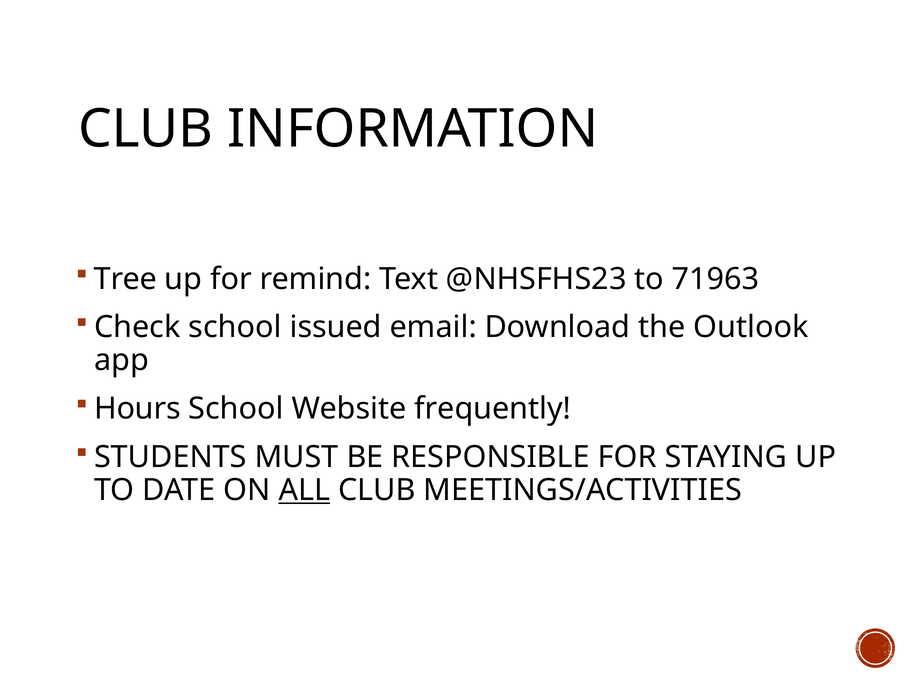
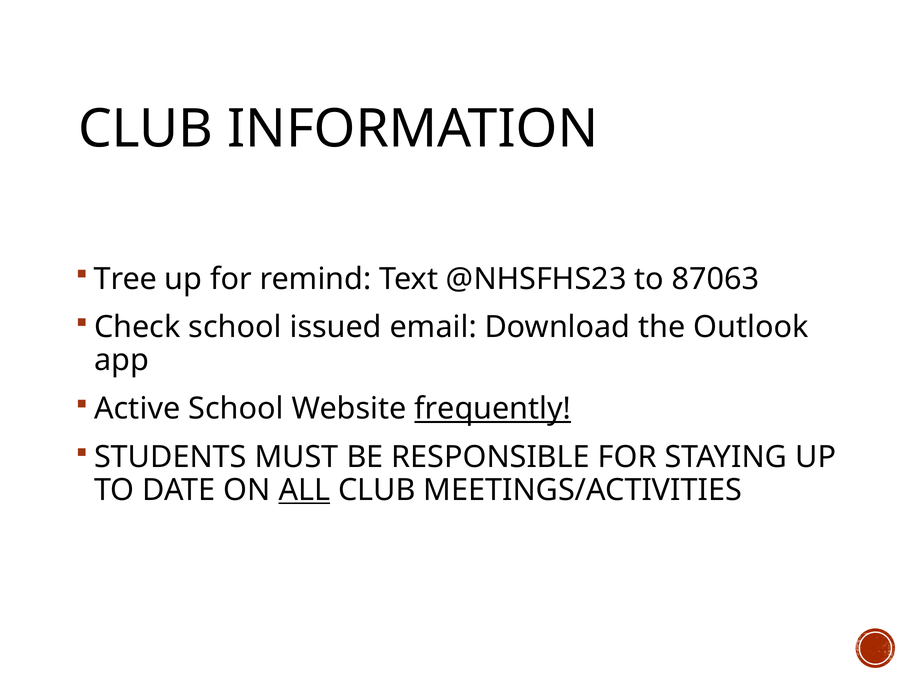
71963: 71963 -> 87063
Hours: Hours -> Active
frequently underline: none -> present
